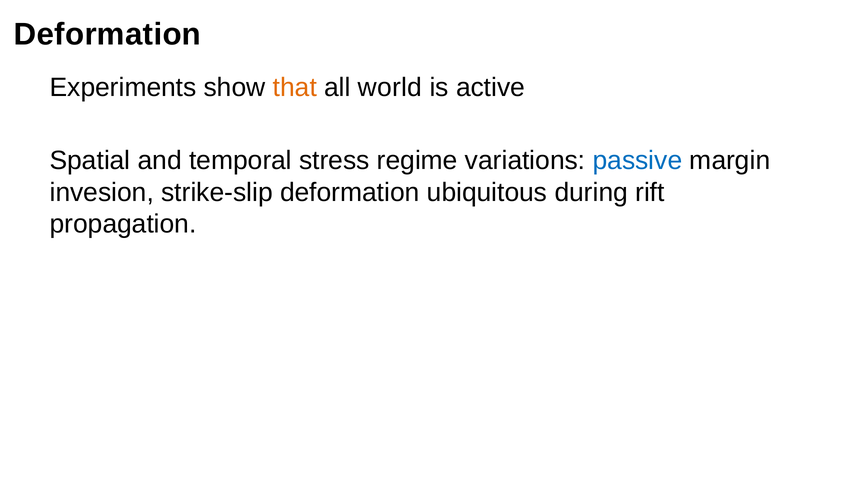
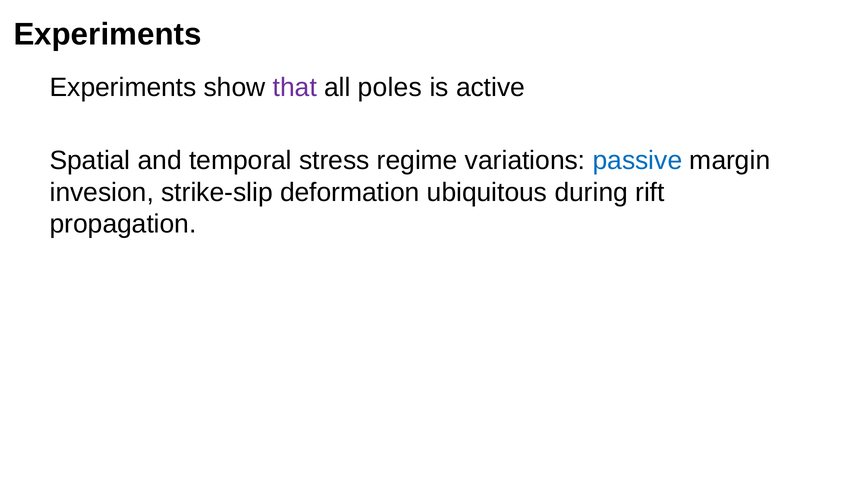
Deformation at (107, 34): Deformation -> Experiments
that colour: orange -> purple
world: world -> poles
